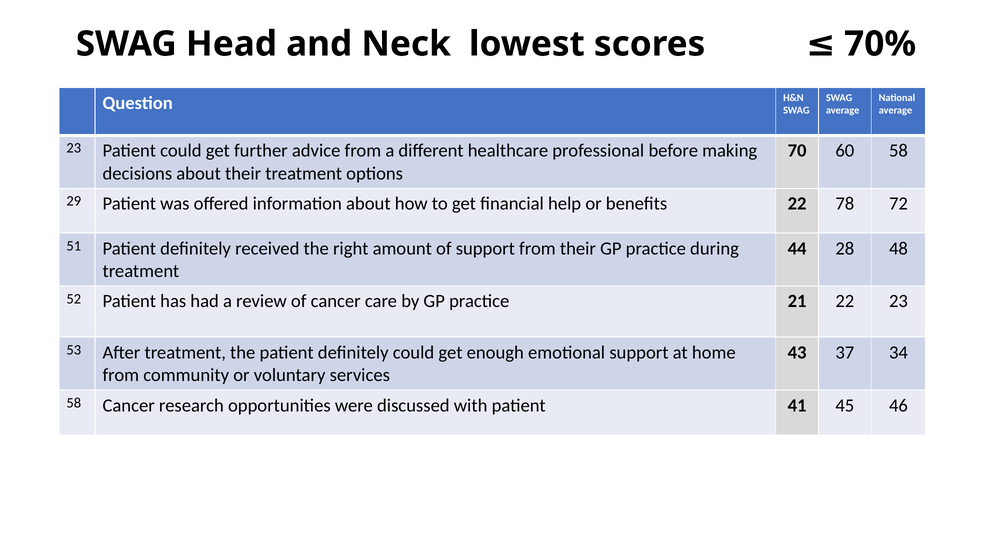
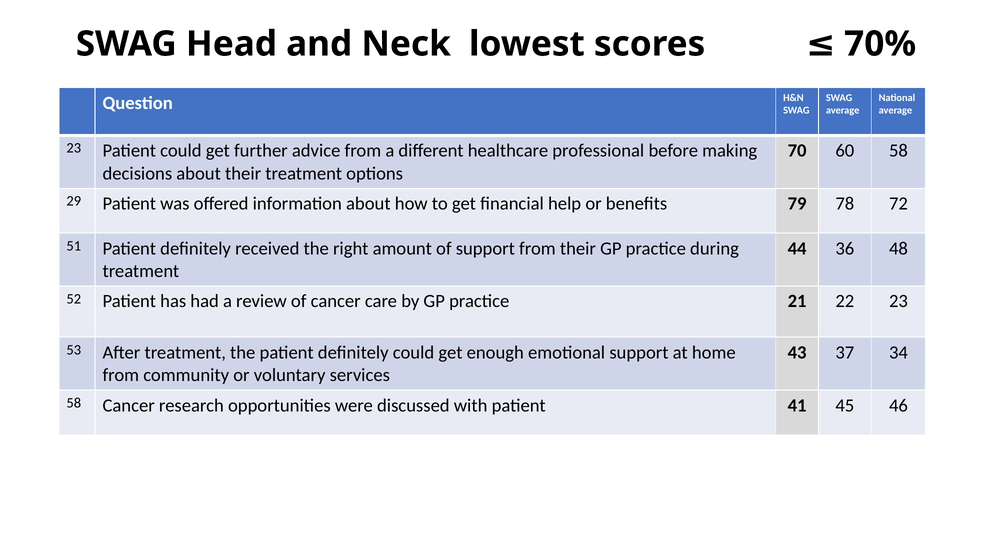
benefits 22: 22 -> 79
28: 28 -> 36
